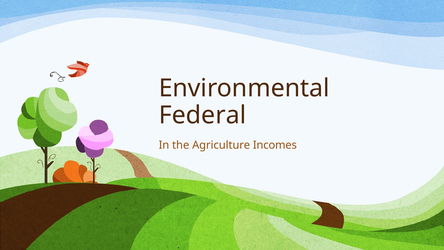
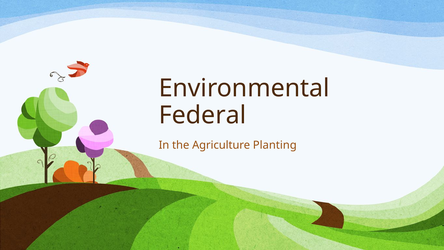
Incomes: Incomes -> Planting
